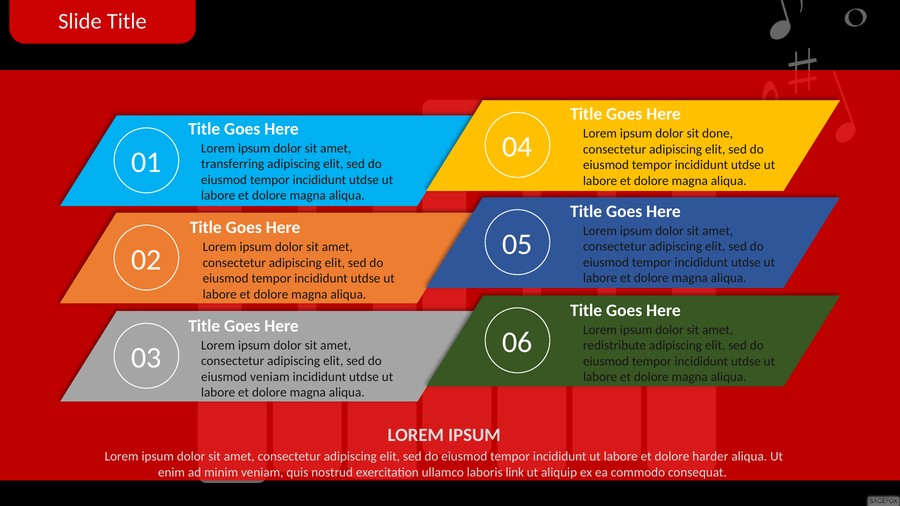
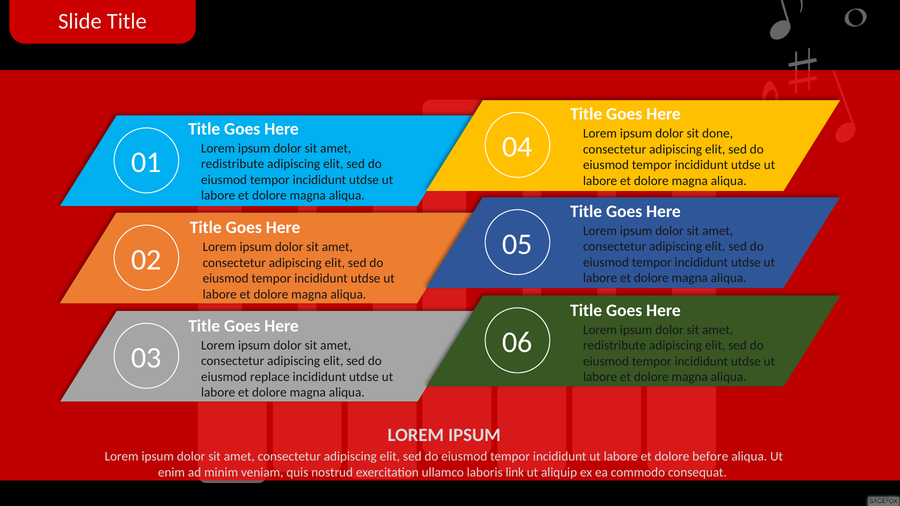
transferring at (233, 164): transferring -> redistribute
eiusmod veniam: veniam -> replace
harder: harder -> before
